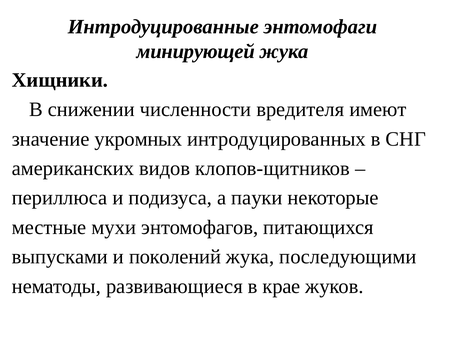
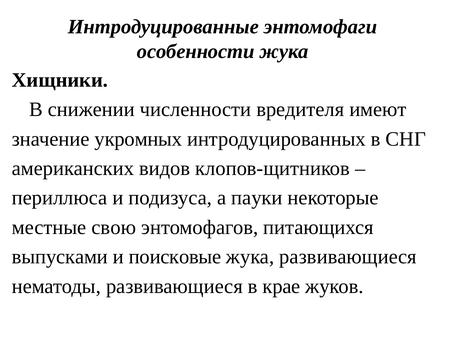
минирующей: минирующей -> особенности
мухи: мухи -> свою
поколений: поколений -> поисковые
жука последующими: последующими -> развивающиеся
